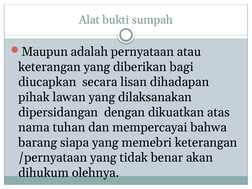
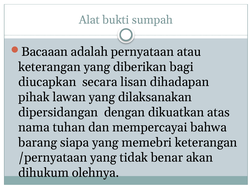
Maupun: Maupun -> Bacaaan
